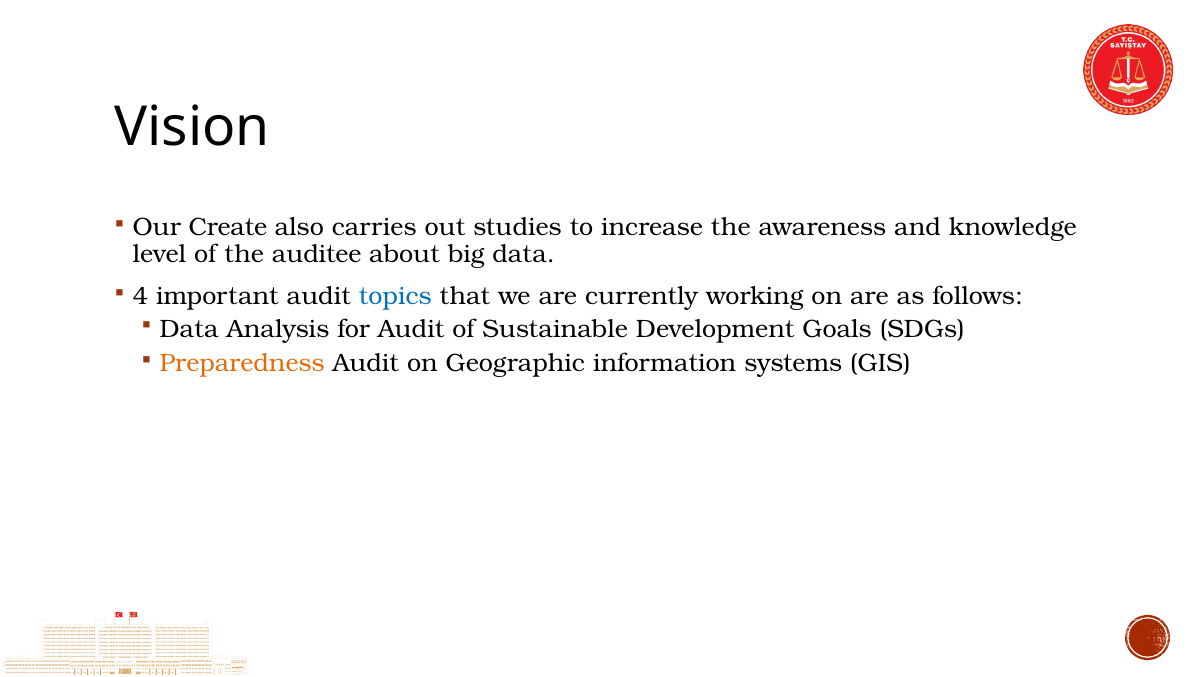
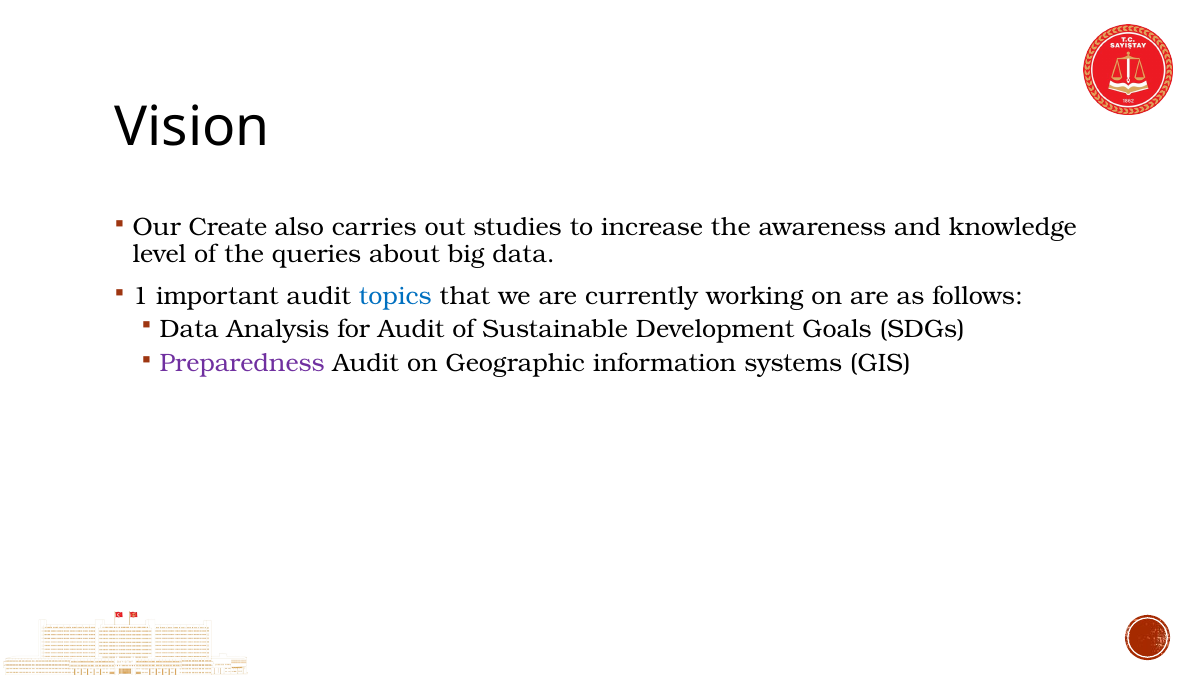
auditee: auditee -> queries
4: 4 -> 1
Preparedness colour: orange -> purple
